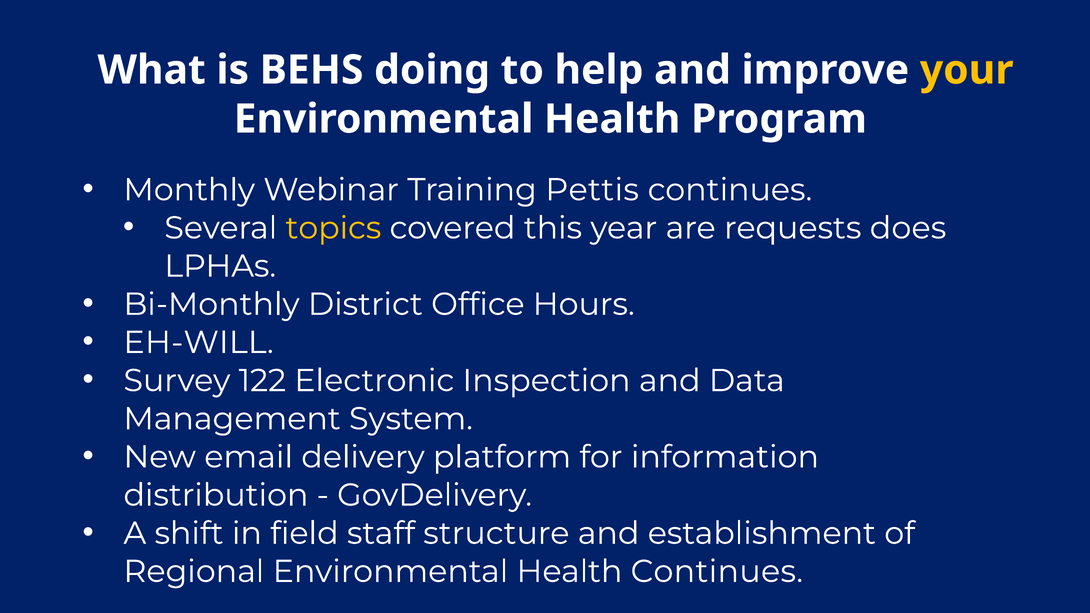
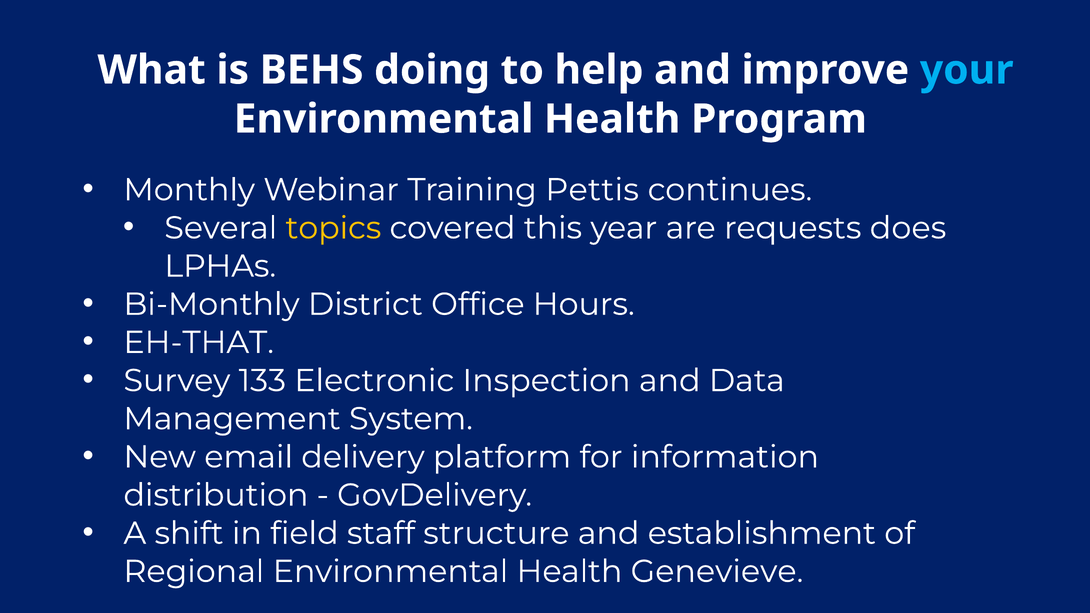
your colour: yellow -> light blue
EH-WILL: EH-WILL -> EH-THAT
122: 122 -> 133
Health Continues: Continues -> Genevieve
